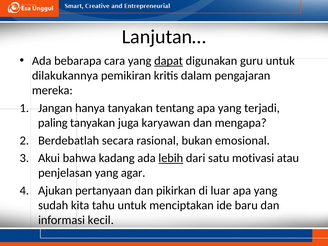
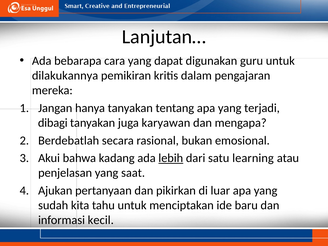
dapat underline: present -> none
paling: paling -> dibagi
motivasi: motivasi -> learning
agar: agar -> saat
